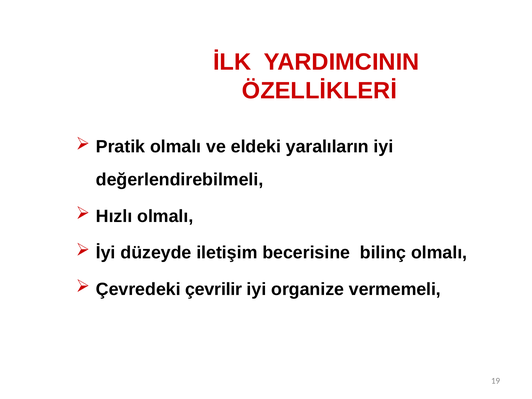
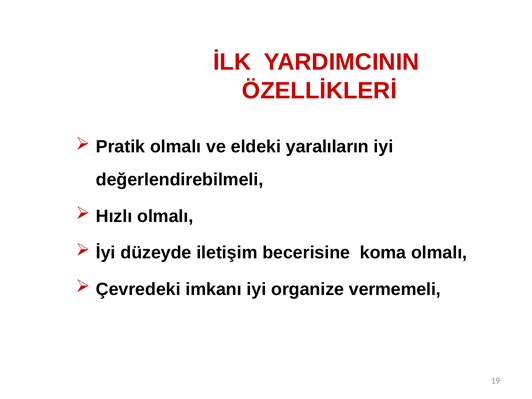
bilinç: bilinç -> koma
çevrilir: çevrilir -> imkanı
